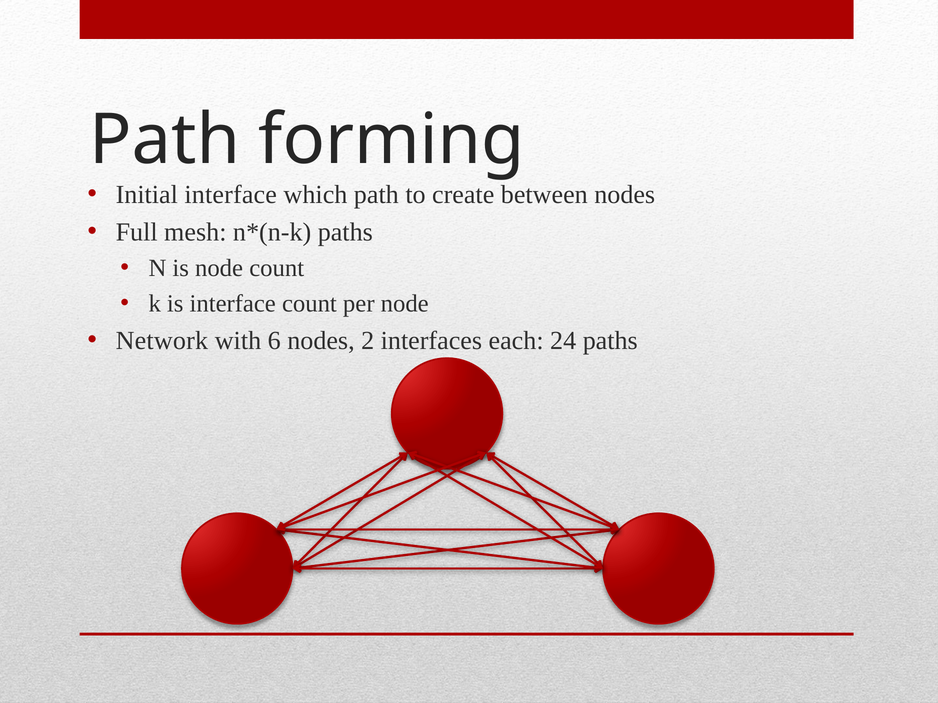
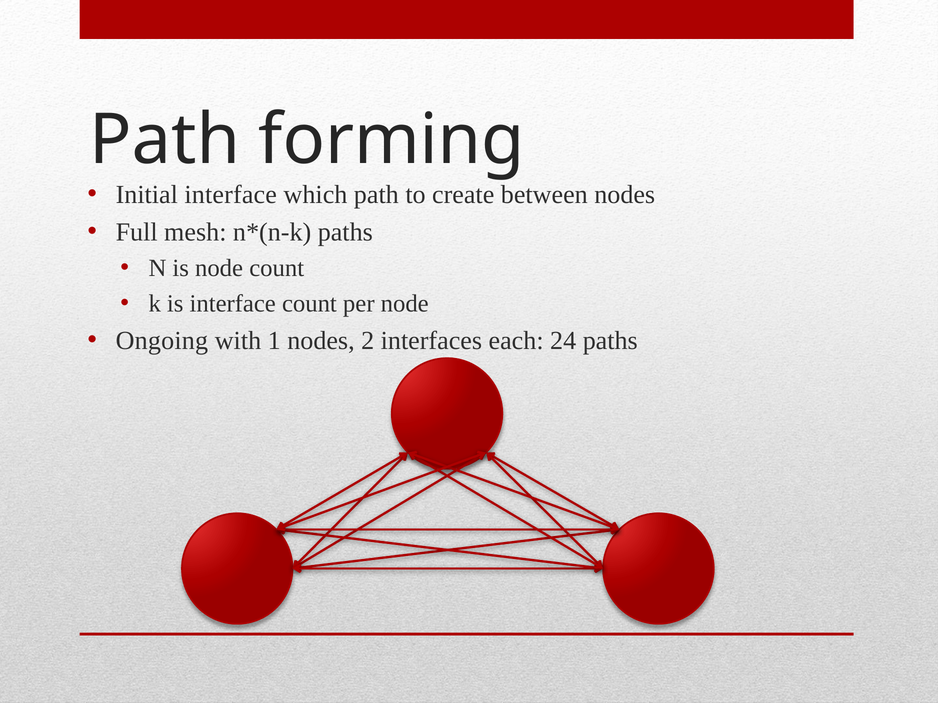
Network: Network -> Ongoing
6: 6 -> 1
